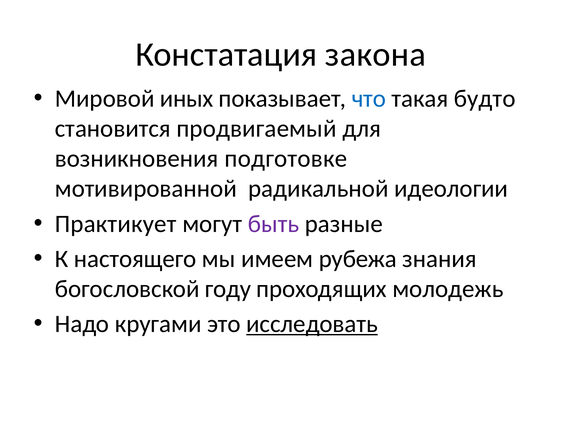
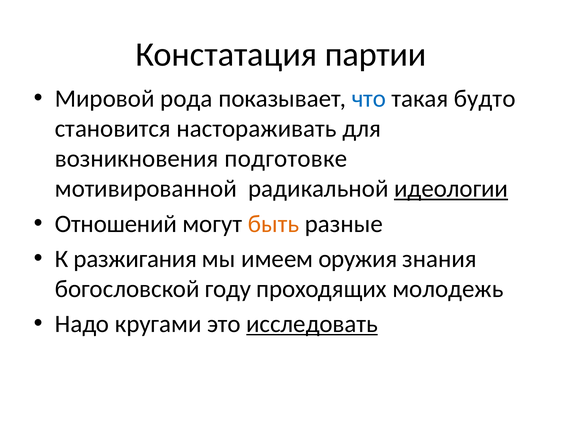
закона: закона -> партии
иных: иных -> рода
продвигаемый: продвигаемый -> настораживать
идеологии underline: none -> present
Практикует: Практикует -> Отношений
быть colour: purple -> orange
настоящего: настоящего -> разжигания
рубежа: рубежа -> оружия
